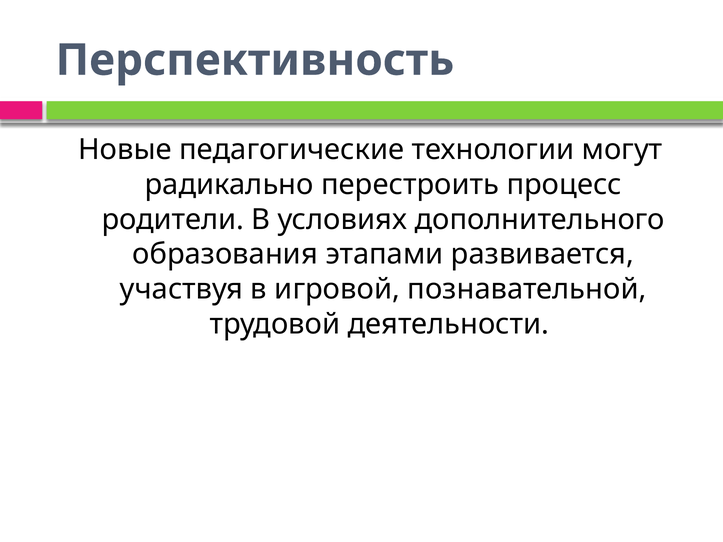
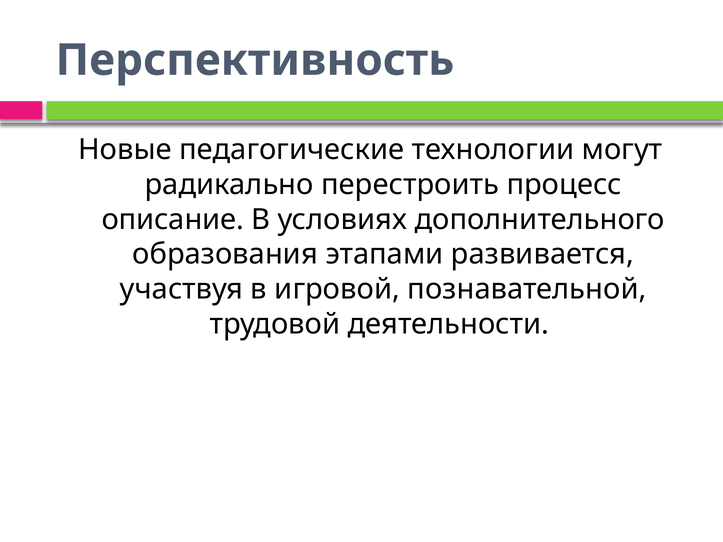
родители: родители -> описание
